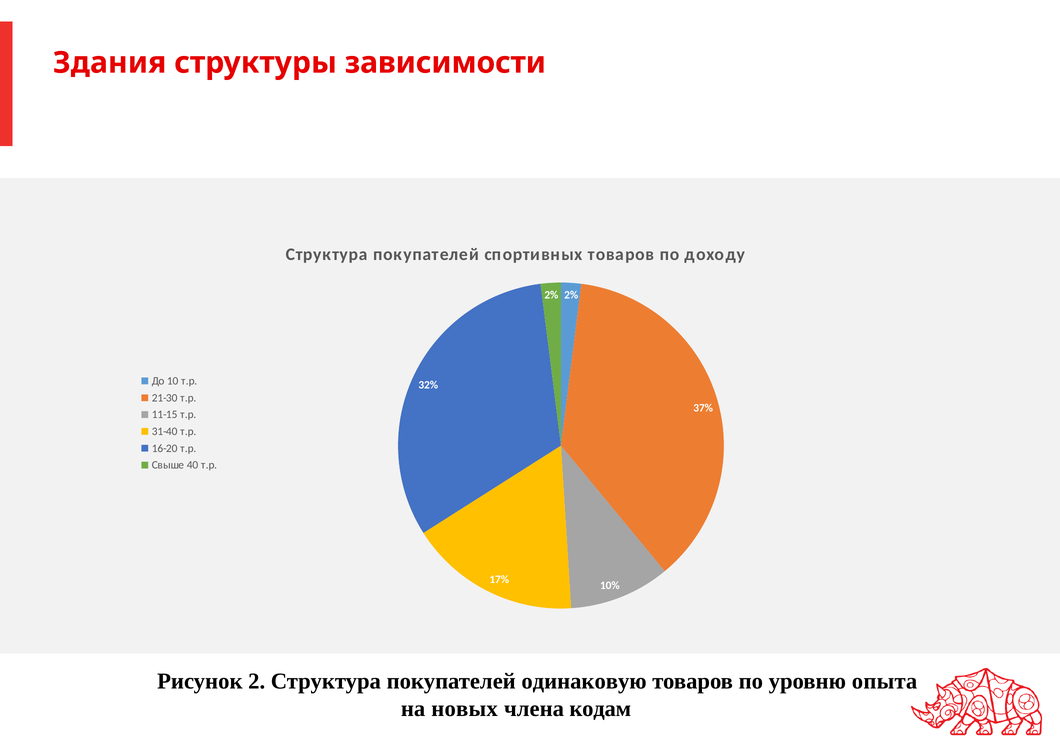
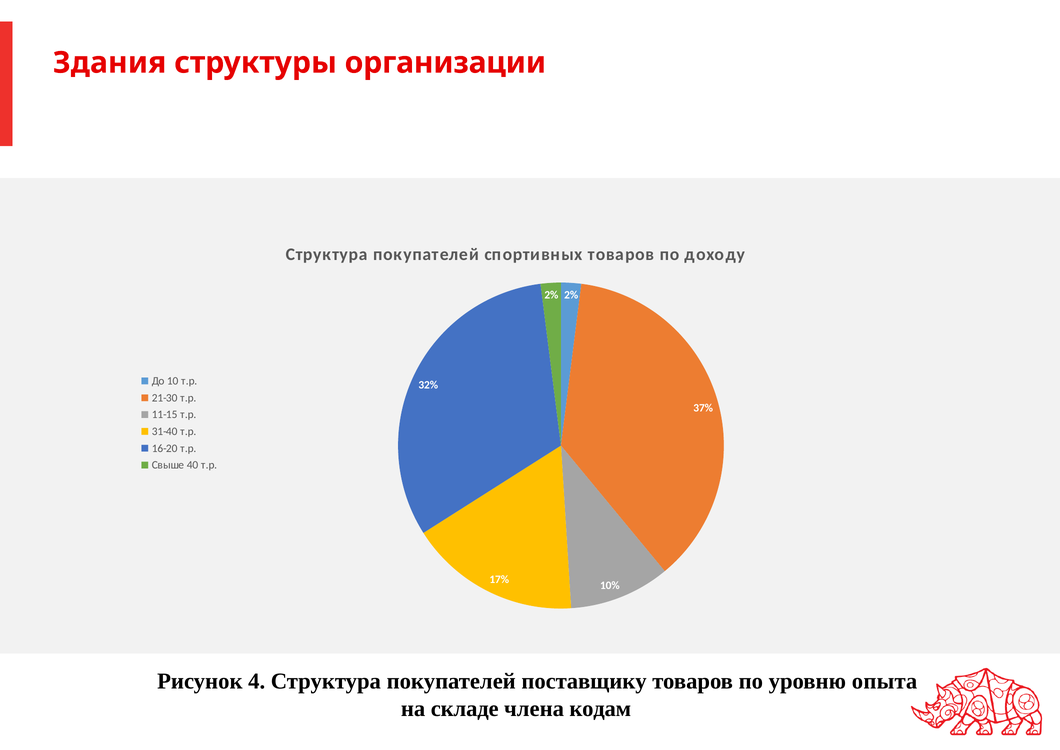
зависимости: зависимости -> организации
2: 2 -> 4
одинаковую: одинаковую -> поставщику
новых: новых -> складе
